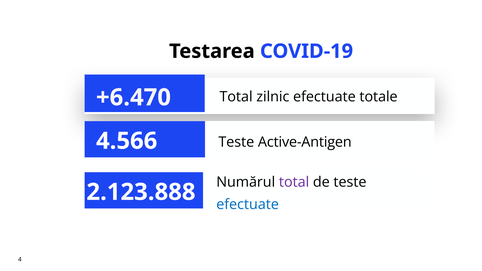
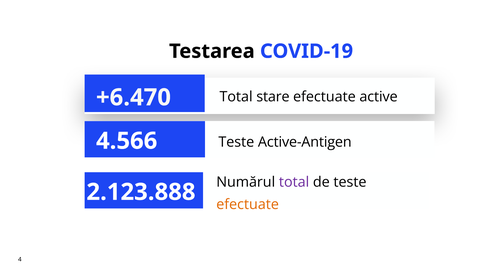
zilnic: zilnic -> stare
totale: totale -> active
efectuate at (248, 204) colour: blue -> orange
